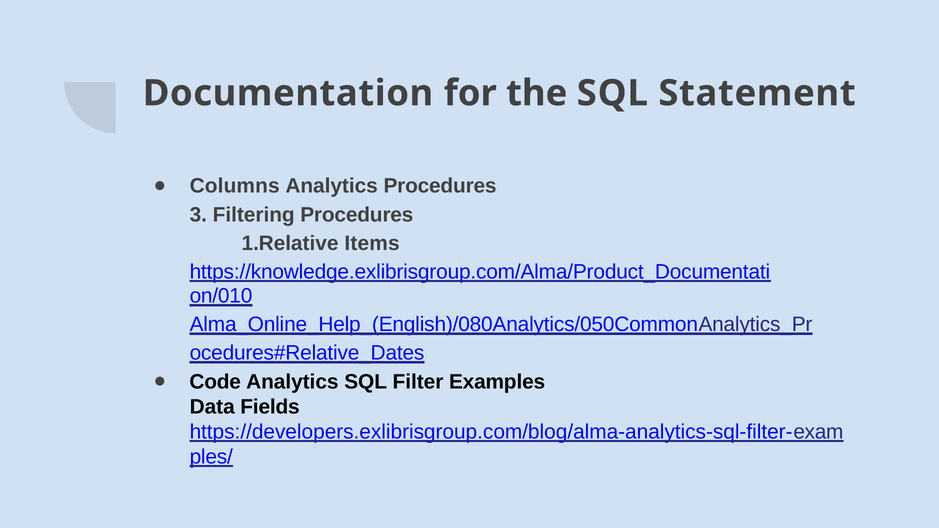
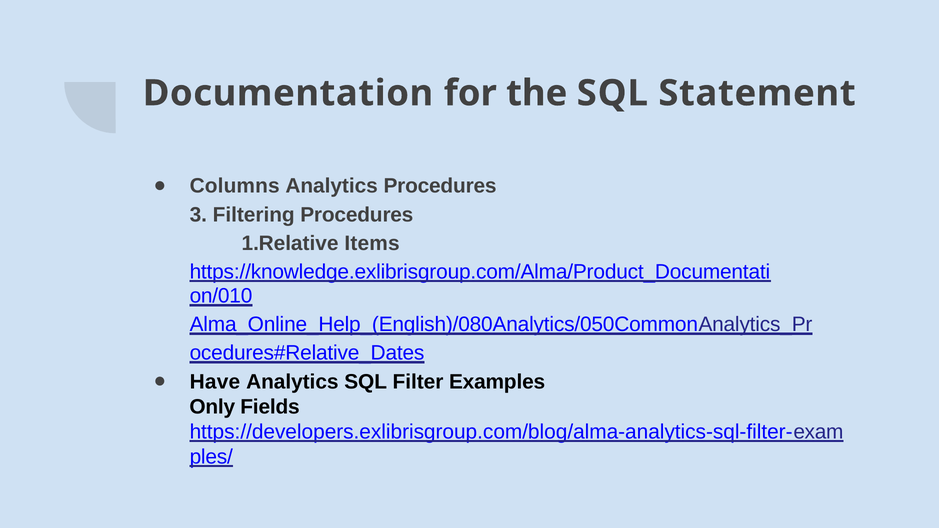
Code: Code -> Have
Data: Data -> Only
